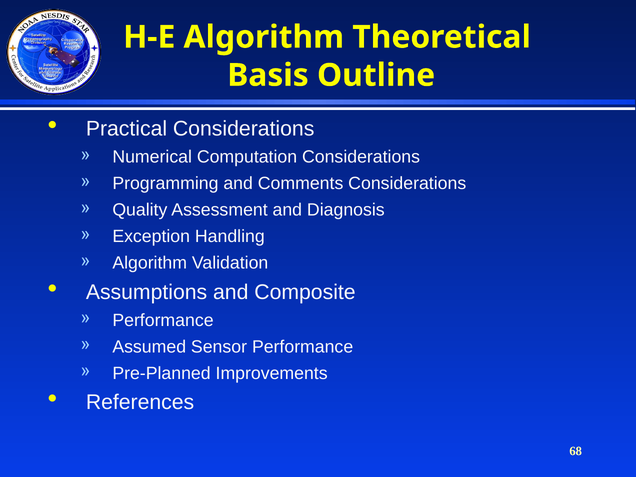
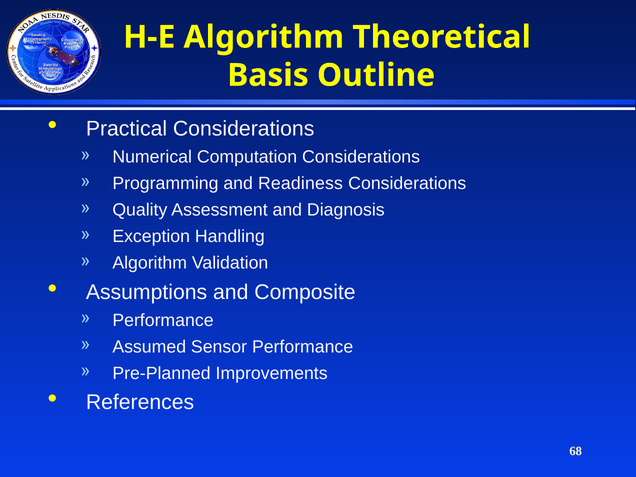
Comments: Comments -> Readiness
